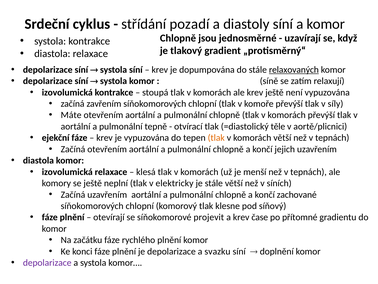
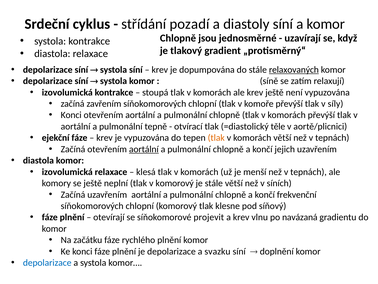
Máte at (71, 115): Máte -> Konci
aortální at (144, 149) underline: none -> present
v elektricky: elektricky -> komorový
zachované: zachované -> frekvenční
čase: čase -> vlnu
přítomné: přítomné -> navázaná
depolarizace at (47, 262) colour: purple -> blue
